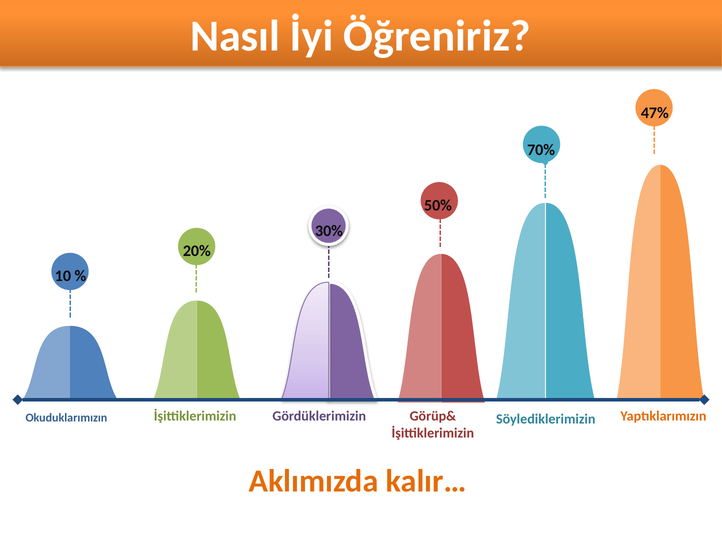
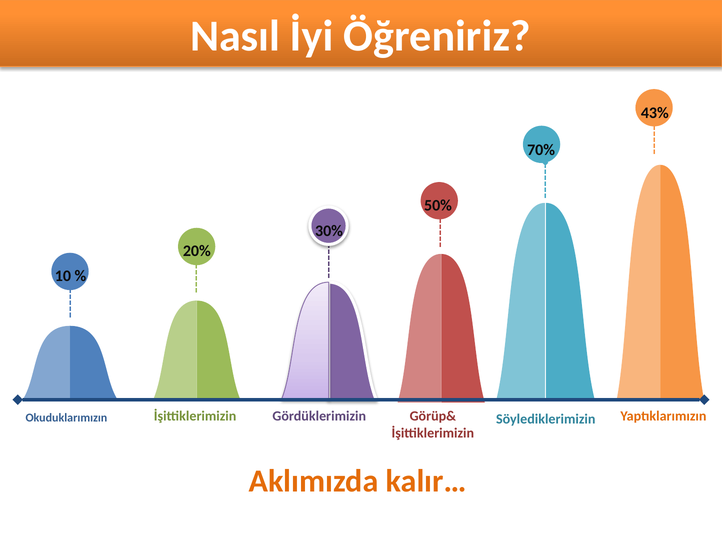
47%: 47% -> 43%
